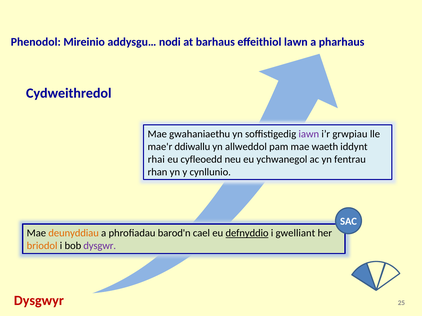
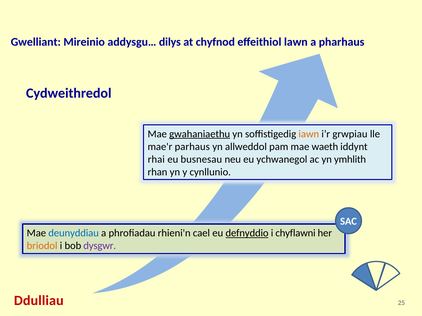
Phenodol: Phenodol -> Gwelliant
nodi: nodi -> dilys
barhaus: barhaus -> chyfnod
gwahaniaethu underline: none -> present
iawn colour: purple -> orange
ddiwallu: ddiwallu -> parhaus
cyfleoedd: cyfleoedd -> busnesau
fentrau: fentrau -> ymhlith
deunyddiau colour: orange -> blue
barod'n: barod'n -> rhieni'n
gwelliant: gwelliant -> chyflawni
Dysgwyr: Dysgwyr -> Ddulliau
